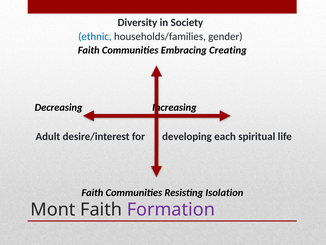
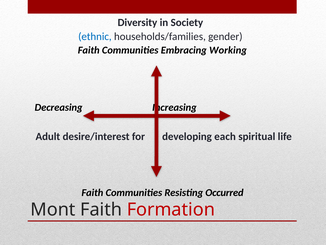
Creating: Creating -> Working
Isolation: Isolation -> Occurred
Formation colour: purple -> red
